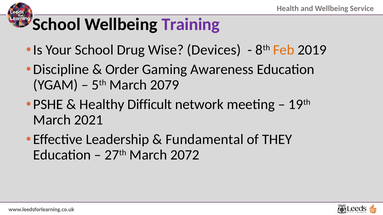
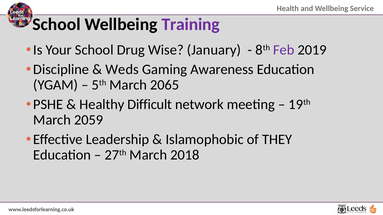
Devices: Devices -> January
Feb colour: orange -> purple
Order: Order -> Weds
2079: 2079 -> 2065
2021: 2021 -> 2059
Fundamental: Fundamental -> Islamophobic
2072: 2072 -> 2018
